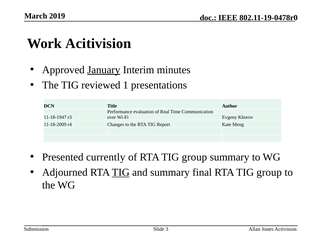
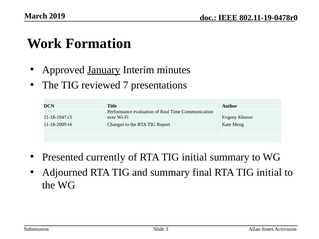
Acitivision: Acitivision -> Formation
1: 1 -> 7
of RTA TIG group: group -> initial
TIG at (121, 173) underline: present -> none
final RTA TIG group: group -> initial
